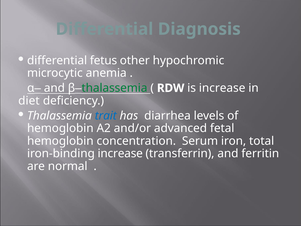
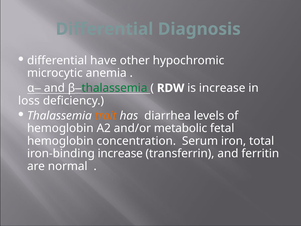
fetus: fetus -> have
diet: diet -> loss
trait colour: blue -> orange
advanced: advanced -> metabolic
